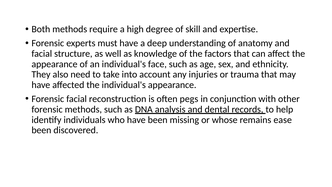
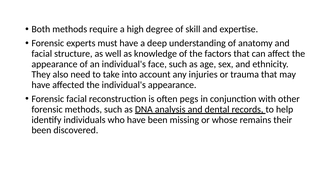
ease: ease -> their
